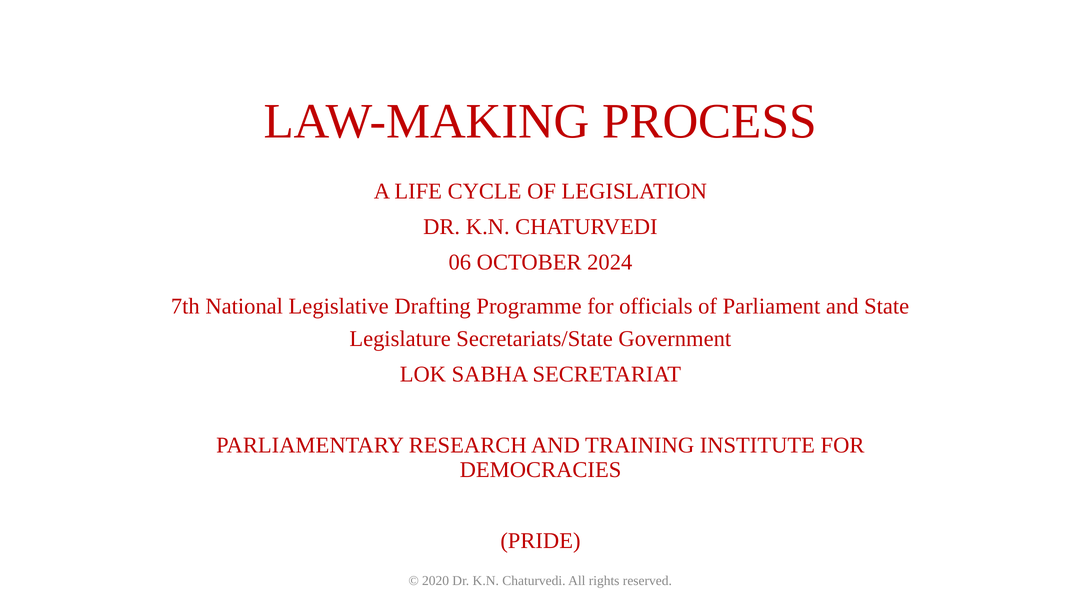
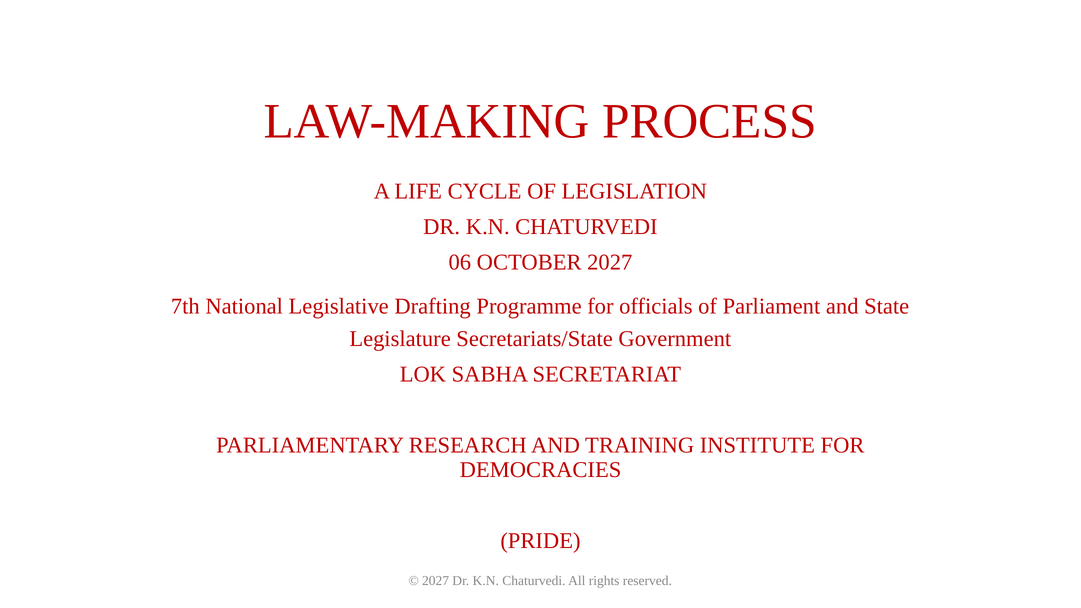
OCTOBER 2024: 2024 -> 2027
2020 at (436, 581): 2020 -> 2027
